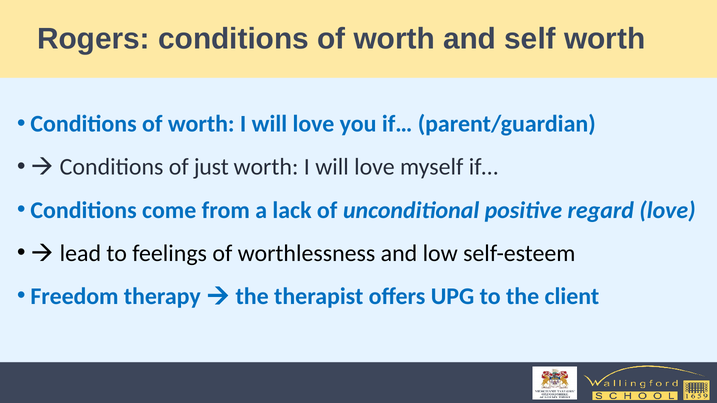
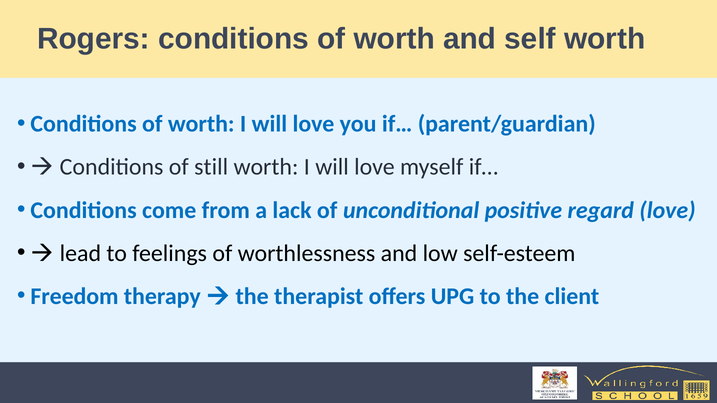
just: just -> still
